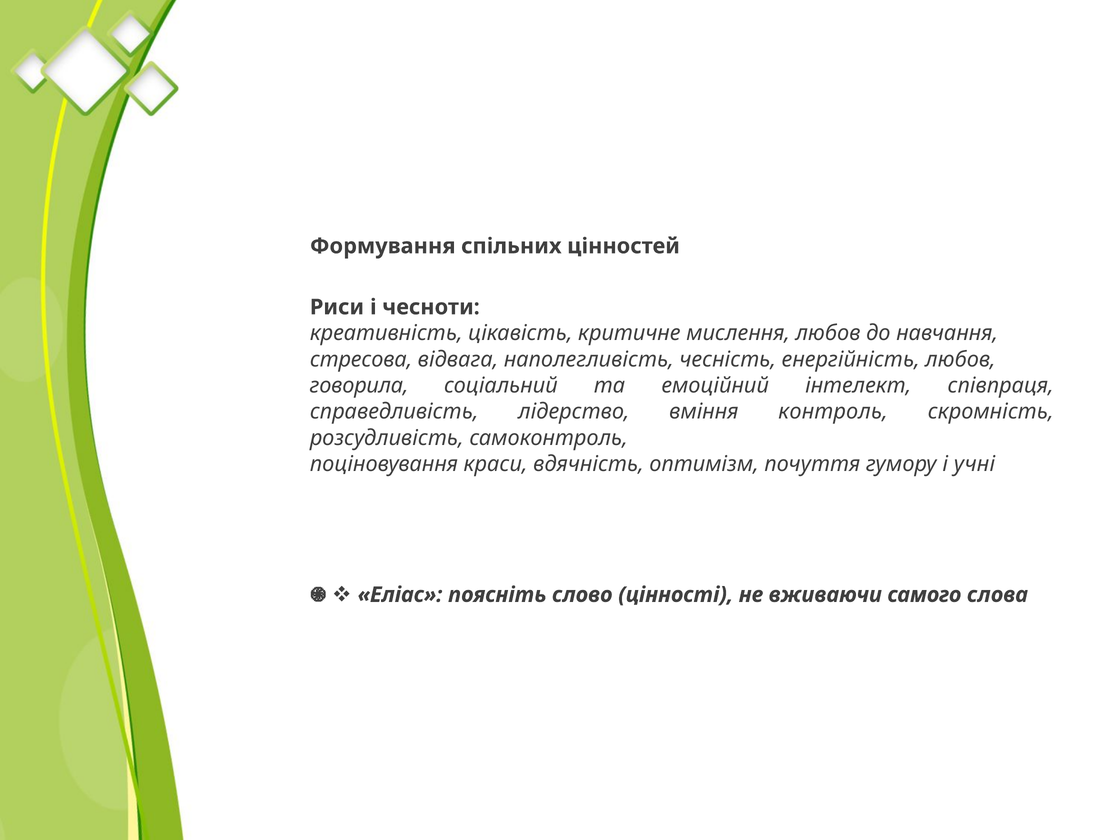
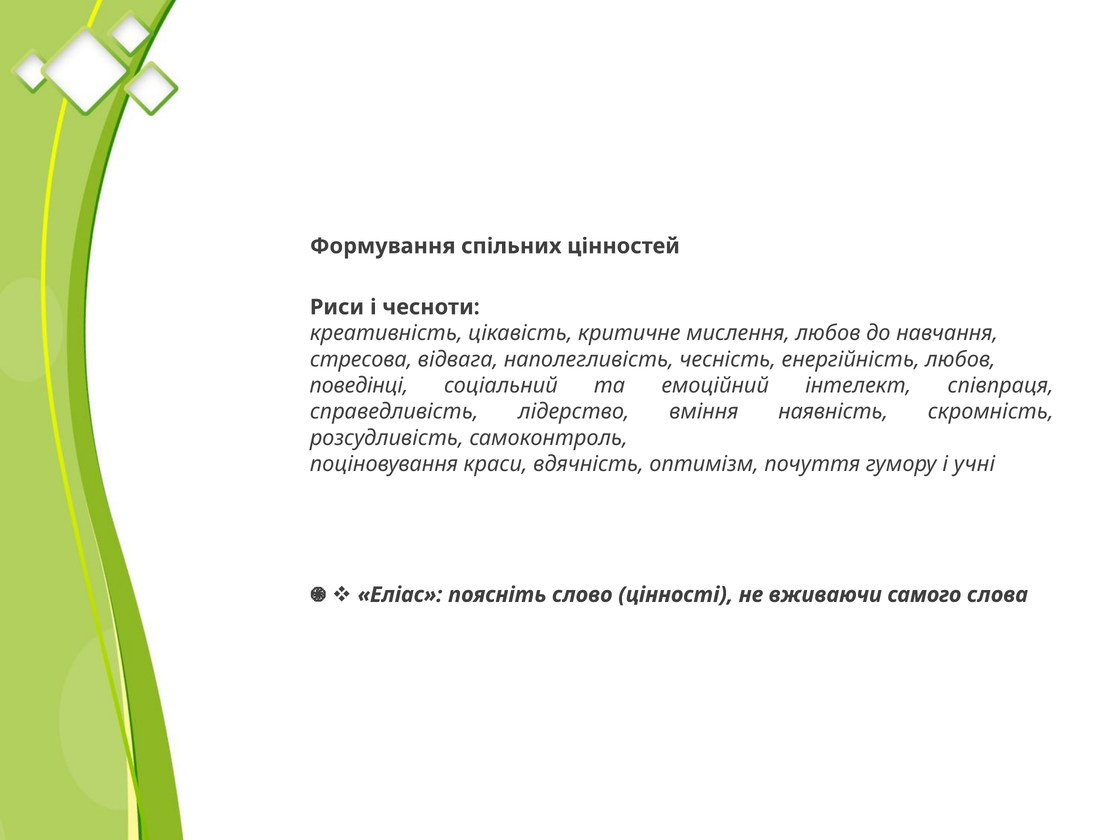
говорила: говорила -> поведінці
контроль: контроль -> наявність
